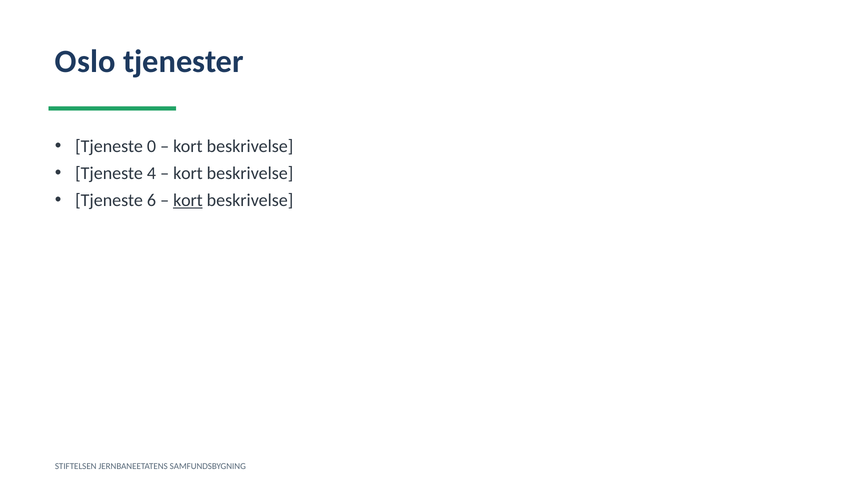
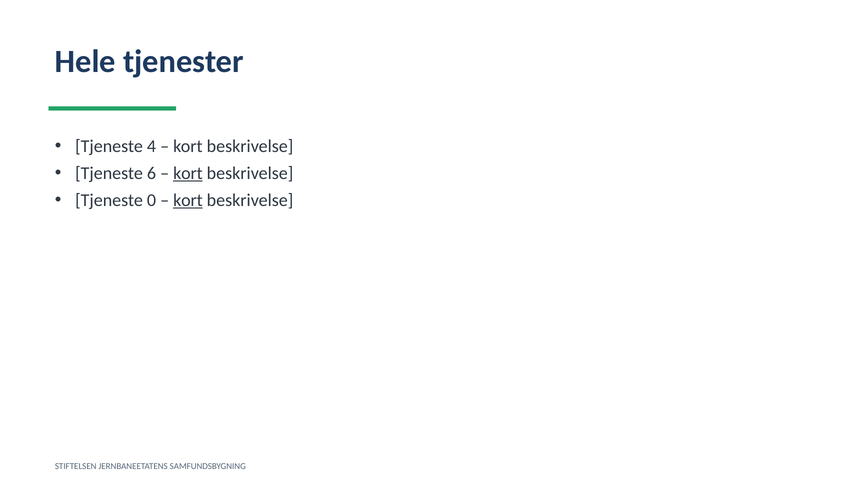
Oslo: Oslo -> Hele
0: 0 -> 4
4: 4 -> 6
kort at (188, 173) underline: none -> present
6: 6 -> 0
